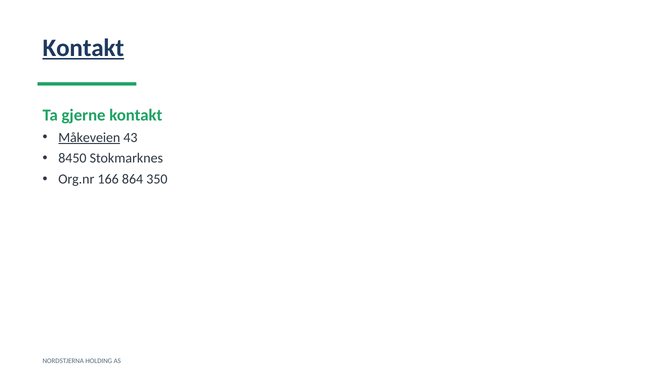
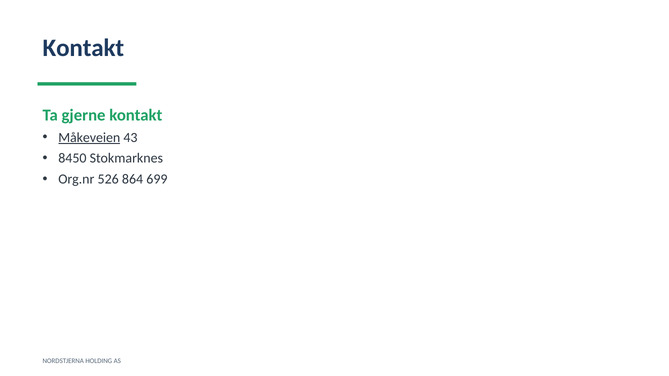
Kontakt at (83, 48) underline: present -> none
166: 166 -> 526
350: 350 -> 699
